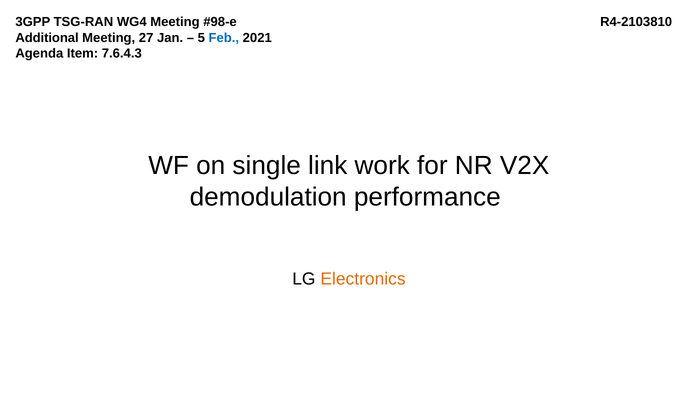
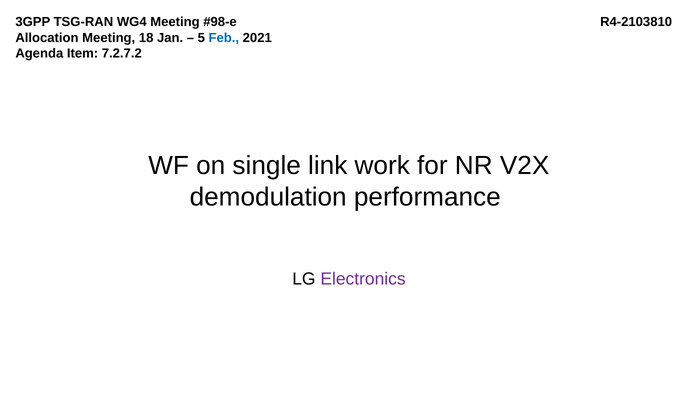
Additional: Additional -> Allocation
27: 27 -> 18
7.6.4.3: 7.6.4.3 -> 7.2.7.2
Electronics colour: orange -> purple
